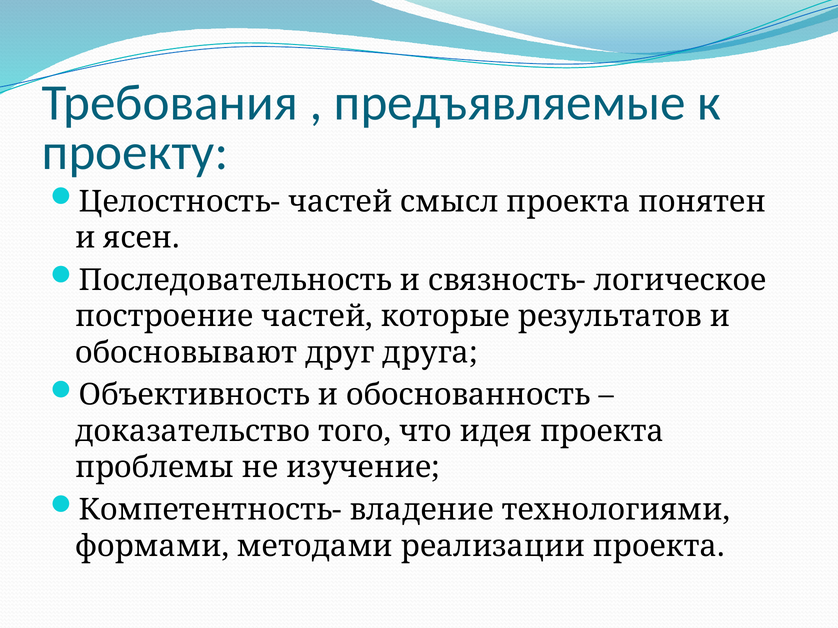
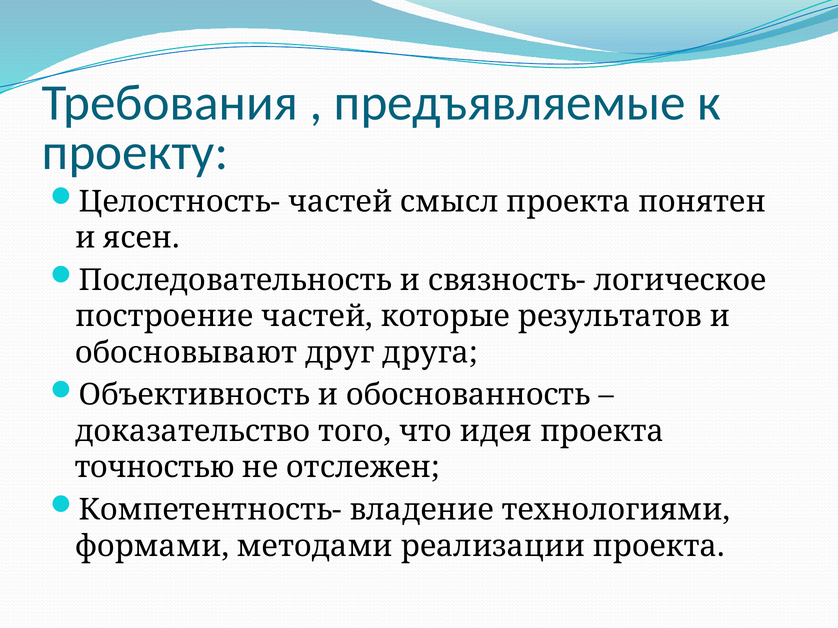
проблемы: проблемы -> точностью
изучение: изучение -> отслежен
